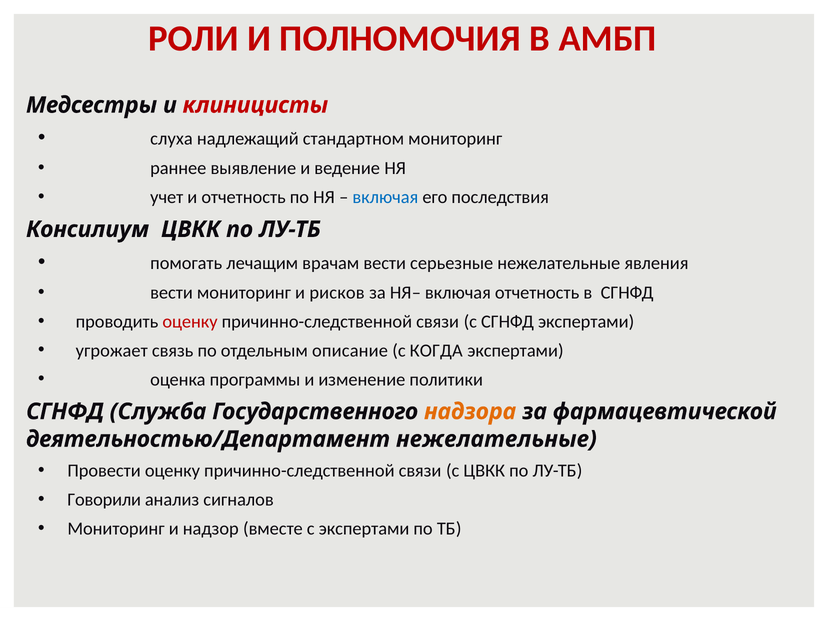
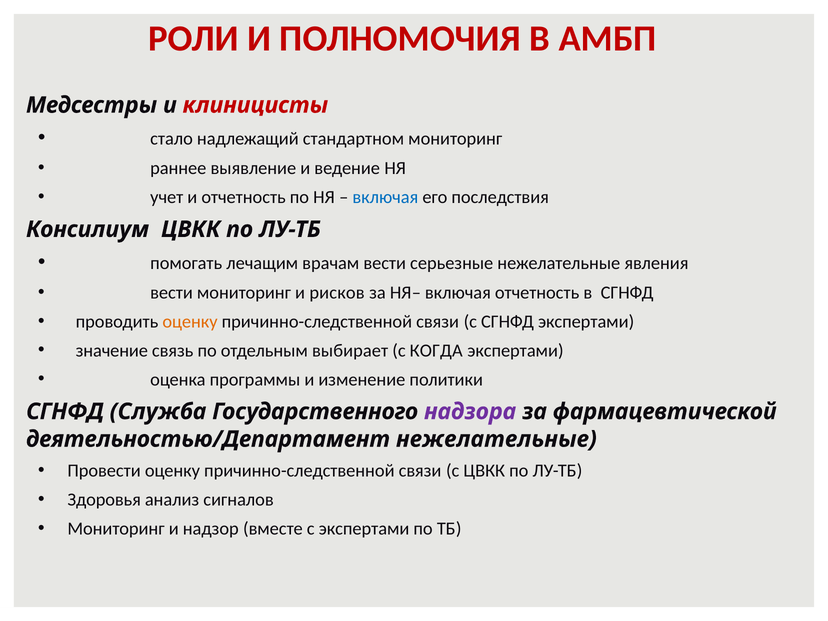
слуха: слуха -> стало
оценку at (190, 322) colour: red -> orange
угрожает: угрожает -> значение
описание: описание -> выбирает
надзора colour: orange -> purple
Говорили: Говорили -> Здоровья
